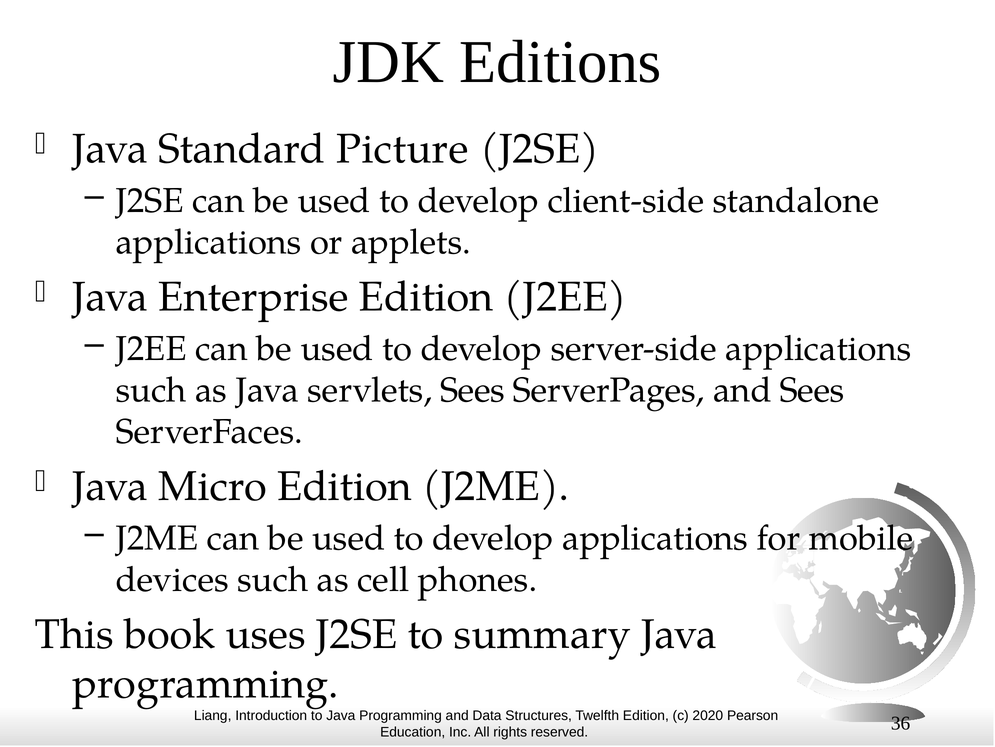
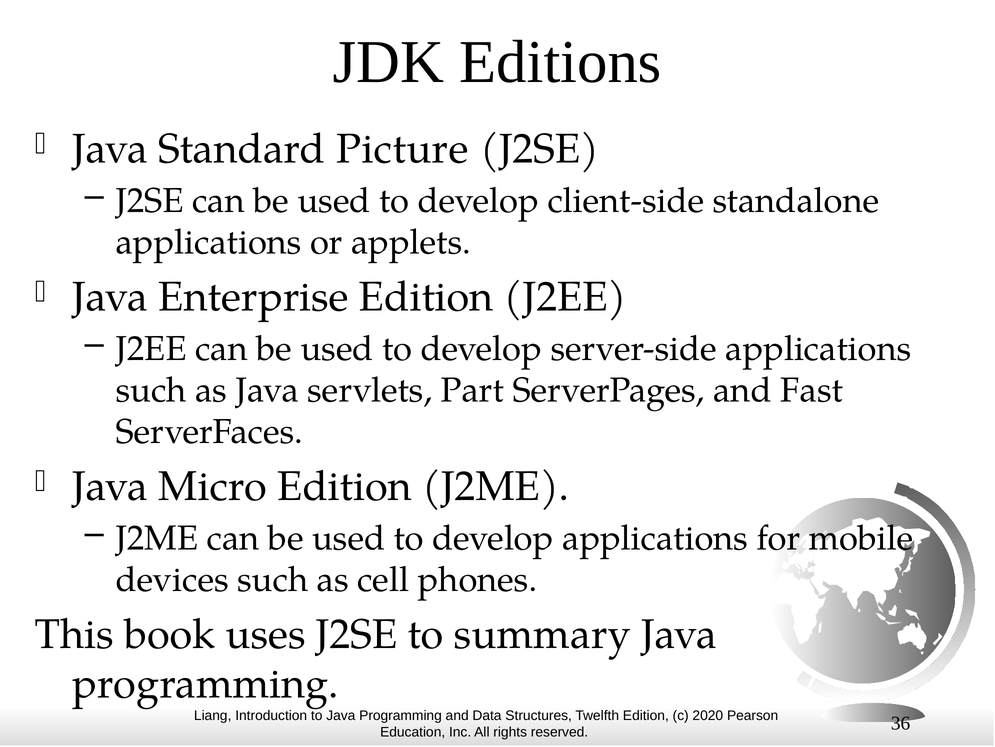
servlets Sees: Sees -> Part
and Sees: Sees -> Fast
